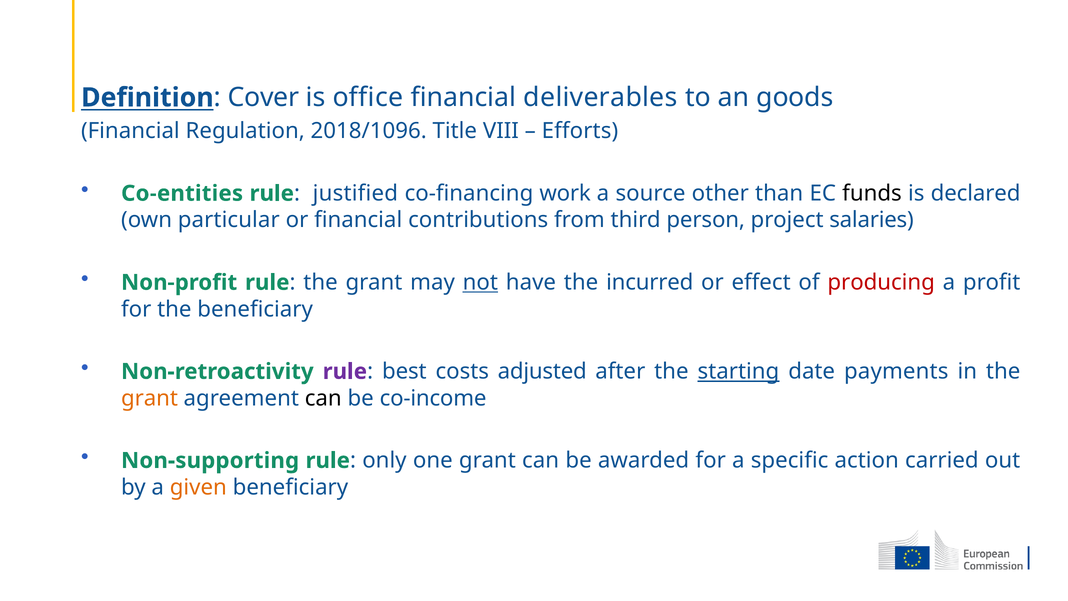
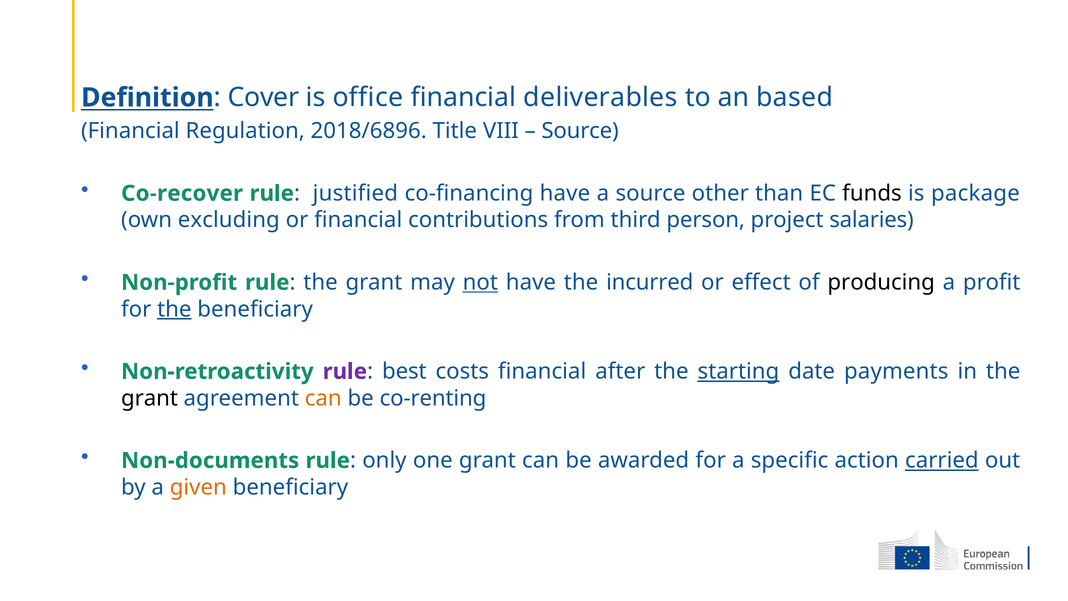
goods: goods -> based
2018/1096: 2018/1096 -> 2018/6896
Efforts at (580, 131): Efforts -> Source
Co-entities: Co-entities -> Co-recover
co-financing work: work -> have
declared: declared -> package
particular: particular -> excluding
producing colour: red -> black
the at (174, 309) underline: none -> present
costs adjusted: adjusted -> financial
grant at (150, 398) colour: orange -> black
can at (323, 398) colour: black -> orange
co-income: co-income -> co-renting
Non-supporting: Non-supporting -> Non-documents
carried underline: none -> present
